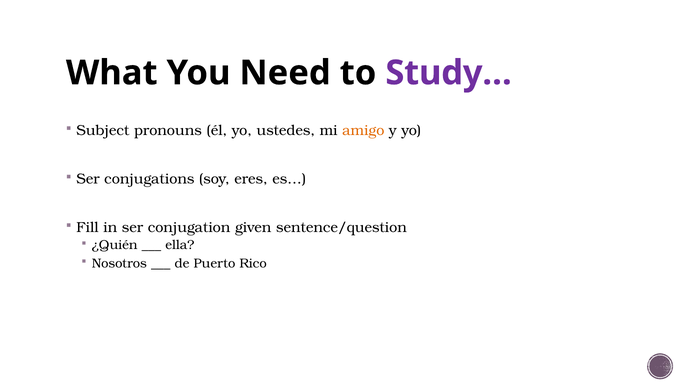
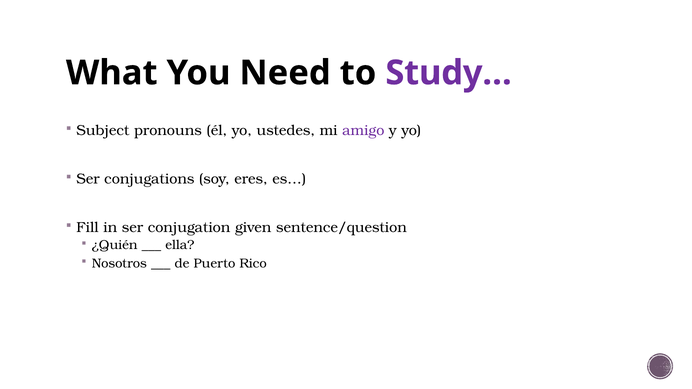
amigo colour: orange -> purple
